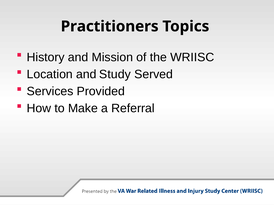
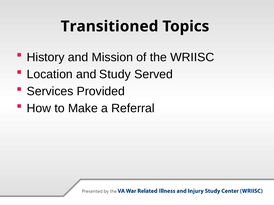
Practitioners: Practitioners -> Transitioned
